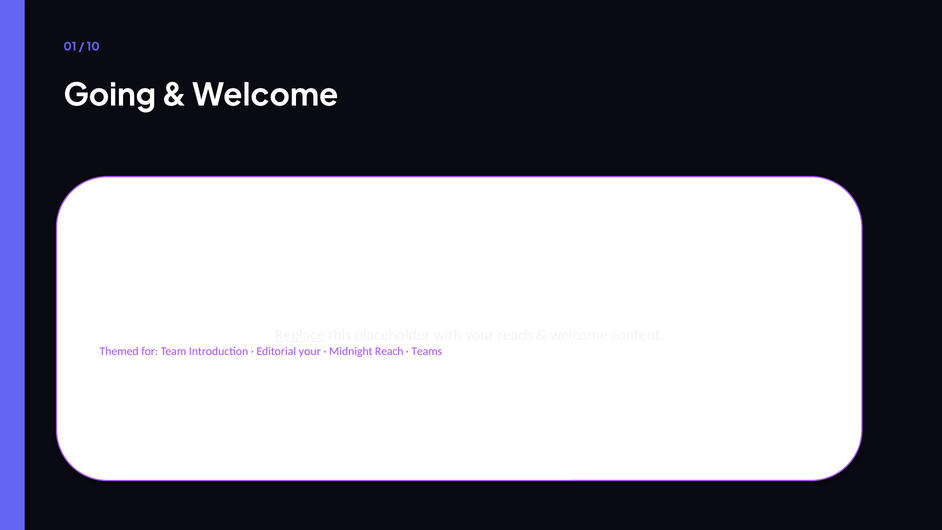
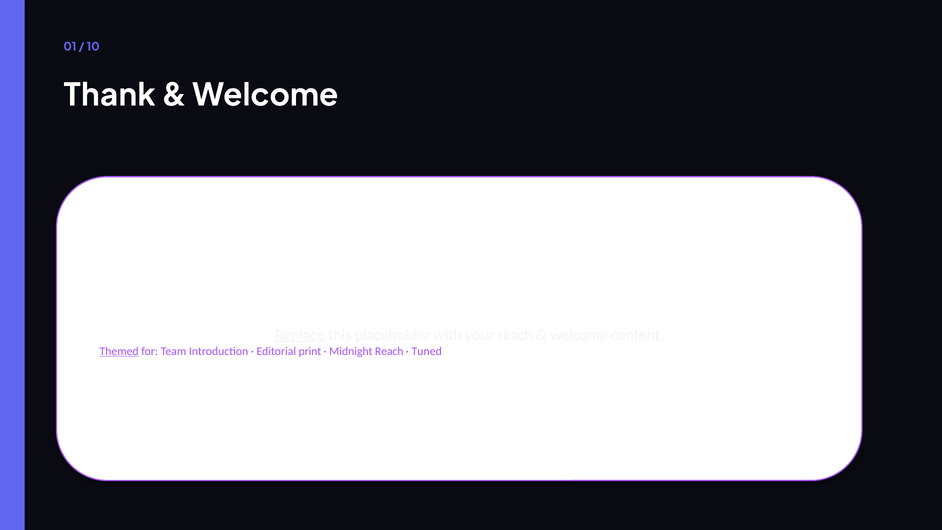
Going: Going -> Thank
Themed underline: none -> present
Editorial your: your -> print
Teams: Teams -> Tuned
